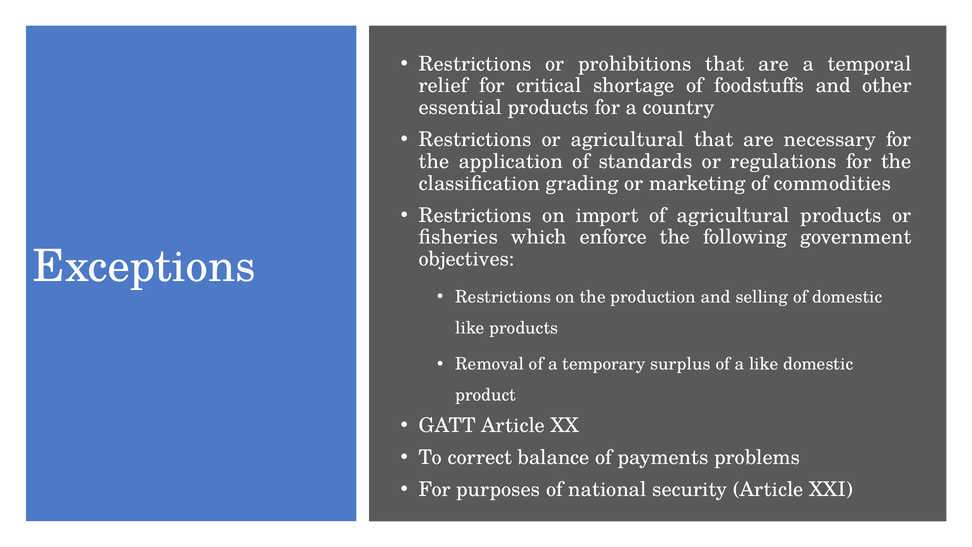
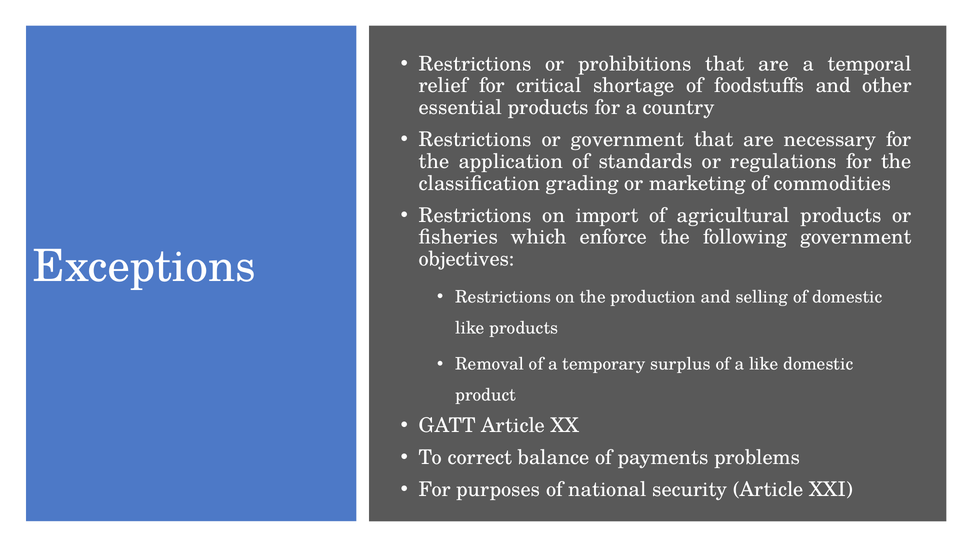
or agricultural: agricultural -> government
